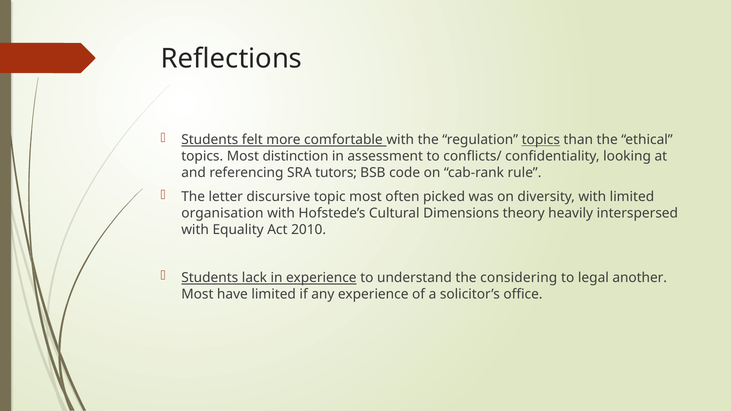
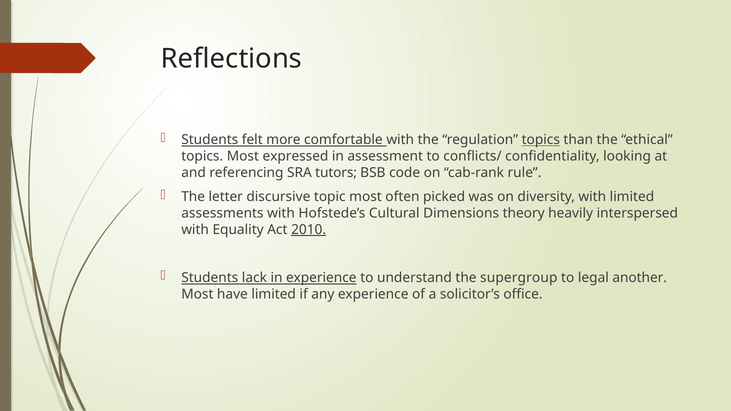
distinction: distinction -> expressed
organisation: organisation -> assessments
2010 underline: none -> present
considering: considering -> supergroup
